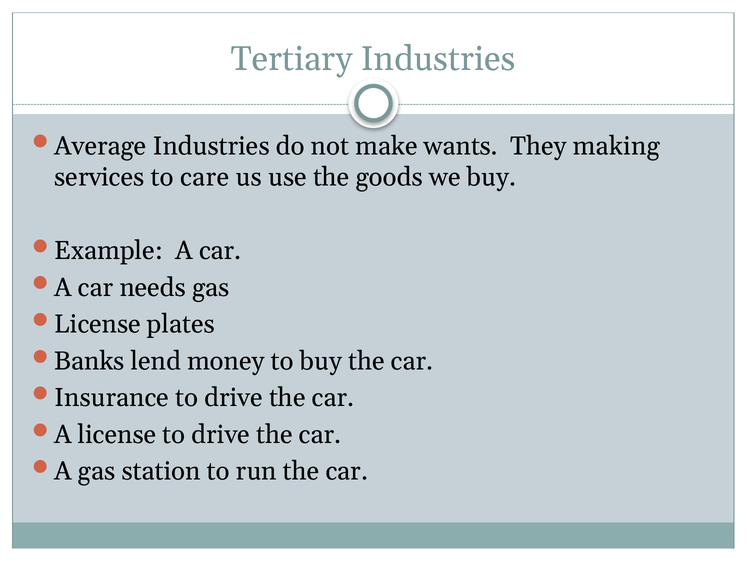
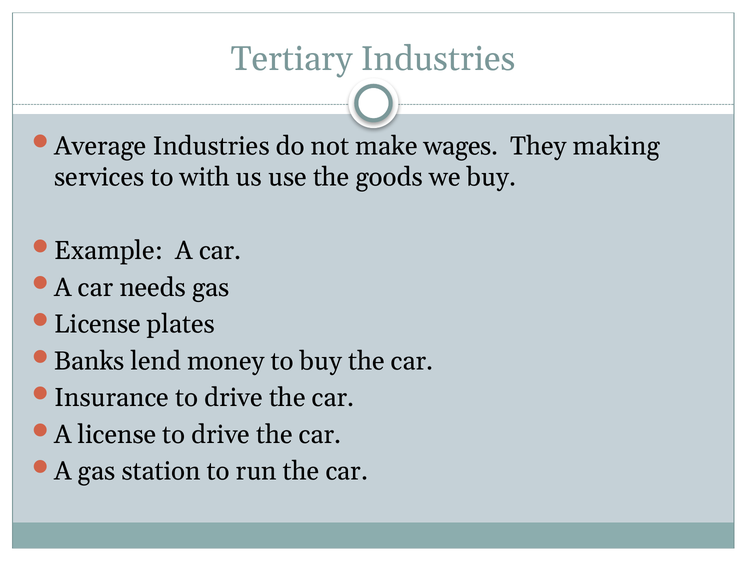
wants: wants -> wages
care: care -> with
